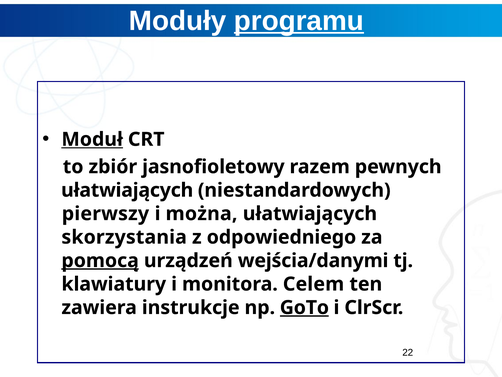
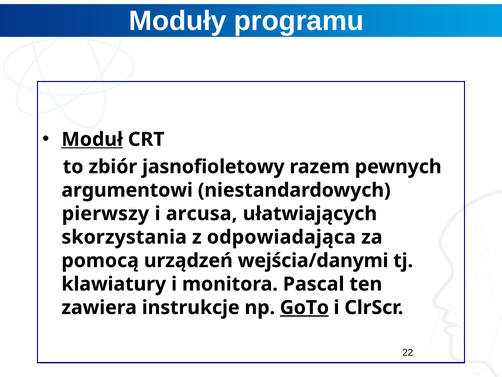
programu underline: present -> none
ułatwiających at (127, 190): ułatwiających -> argumentowi
można: można -> arcusa
odpowiedniego: odpowiedniego -> odpowiadająca
pomocą underline: present -> none
Celem: Celem -> Pascal
